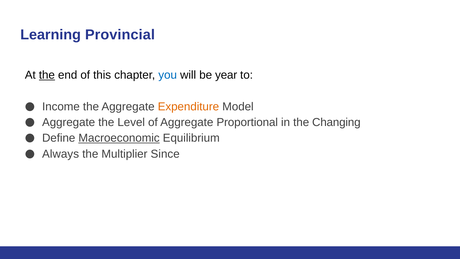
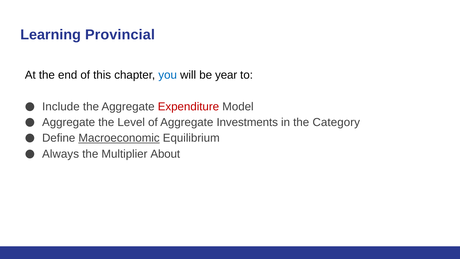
the at (47, 75) underline: present -> none
Income: Income -> Include
Expenditure colour: orange -> red
Proportional: Proportional -> Investments
Changing: Changing -> Category
Since: Since -> About
